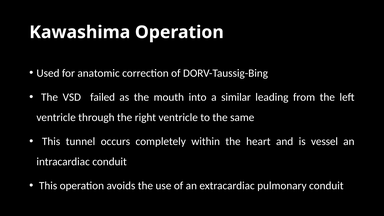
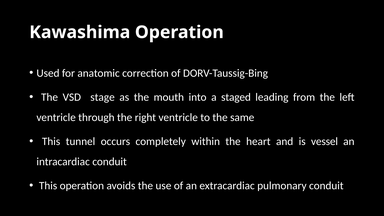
failed: failed -> stage
similar: similar -> staged
